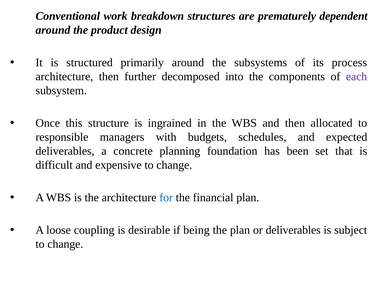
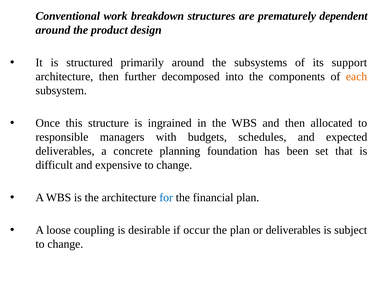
process: process -> support
each colour: purple -> orange
being: being -> occur
